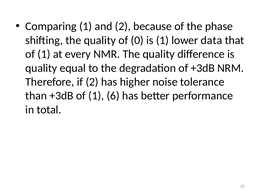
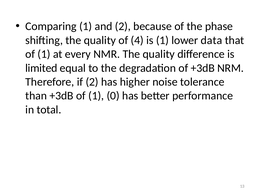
0: 0 -> 4
quality at (41, 68): quality -> limited
6: 6 -> 0
